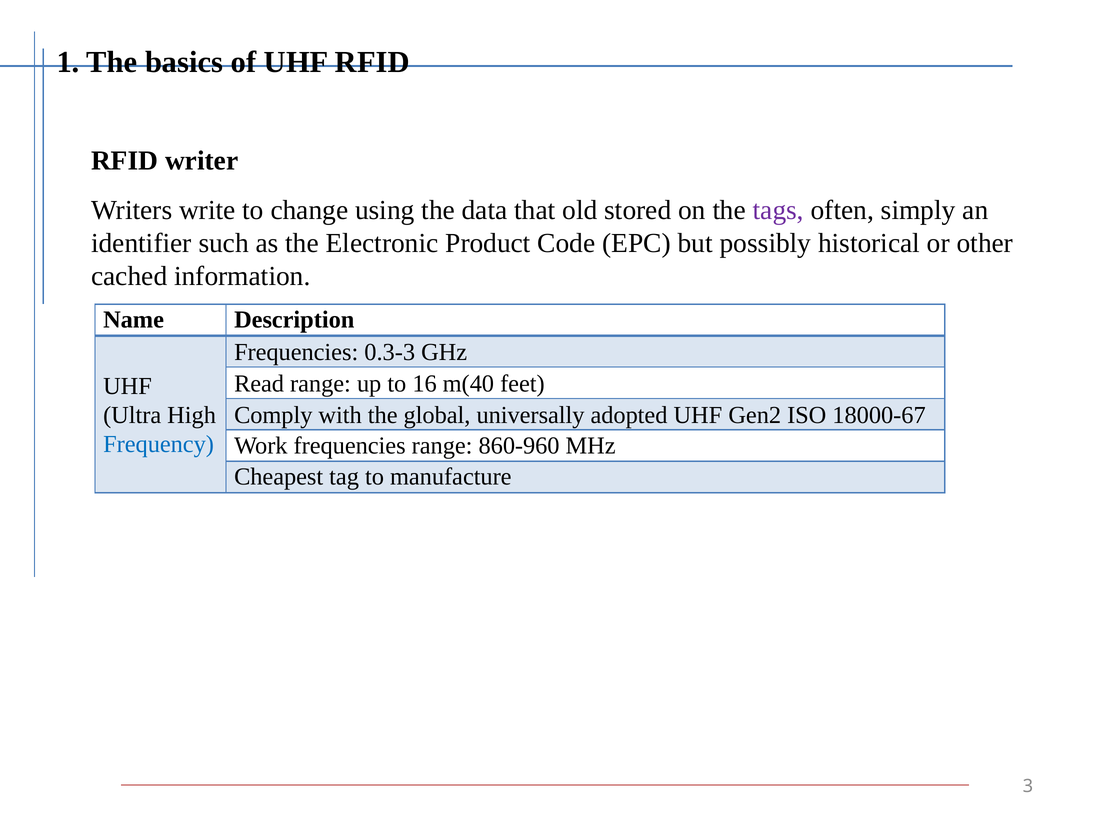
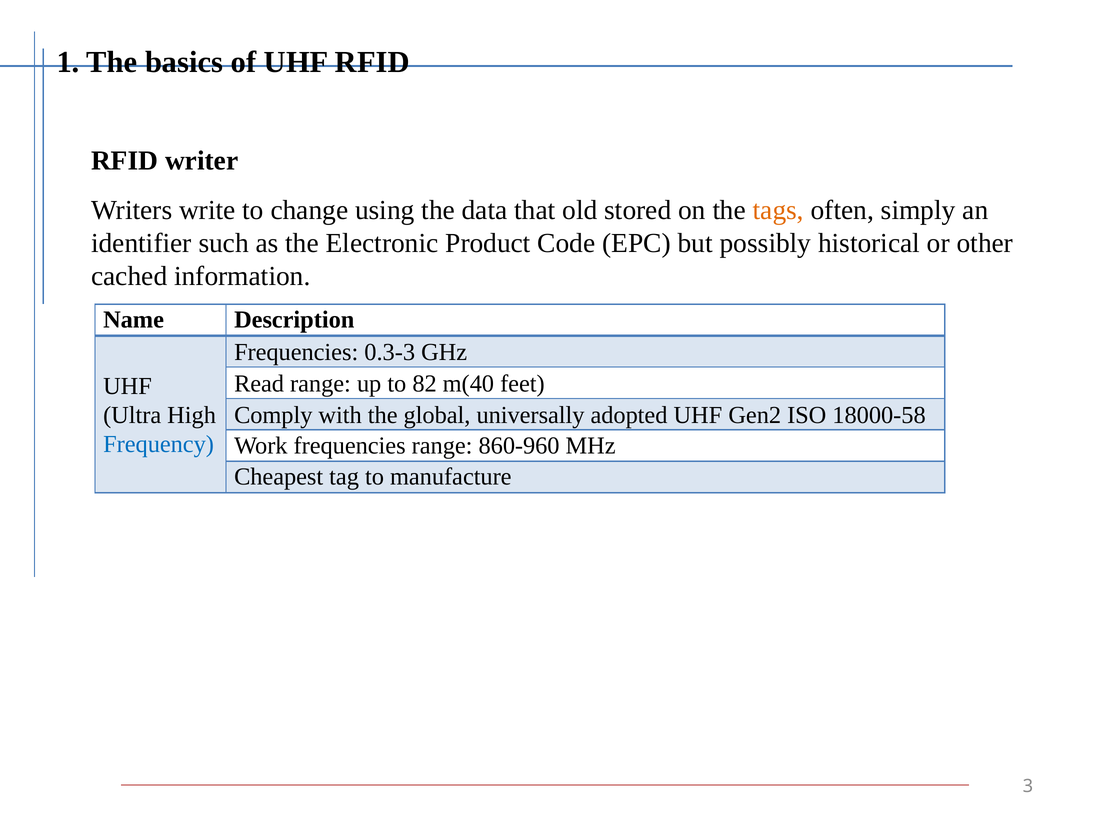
tags colour: purple -> orange
16: 16 -> 82
18000-67: 18000-67 -> 18000-58
